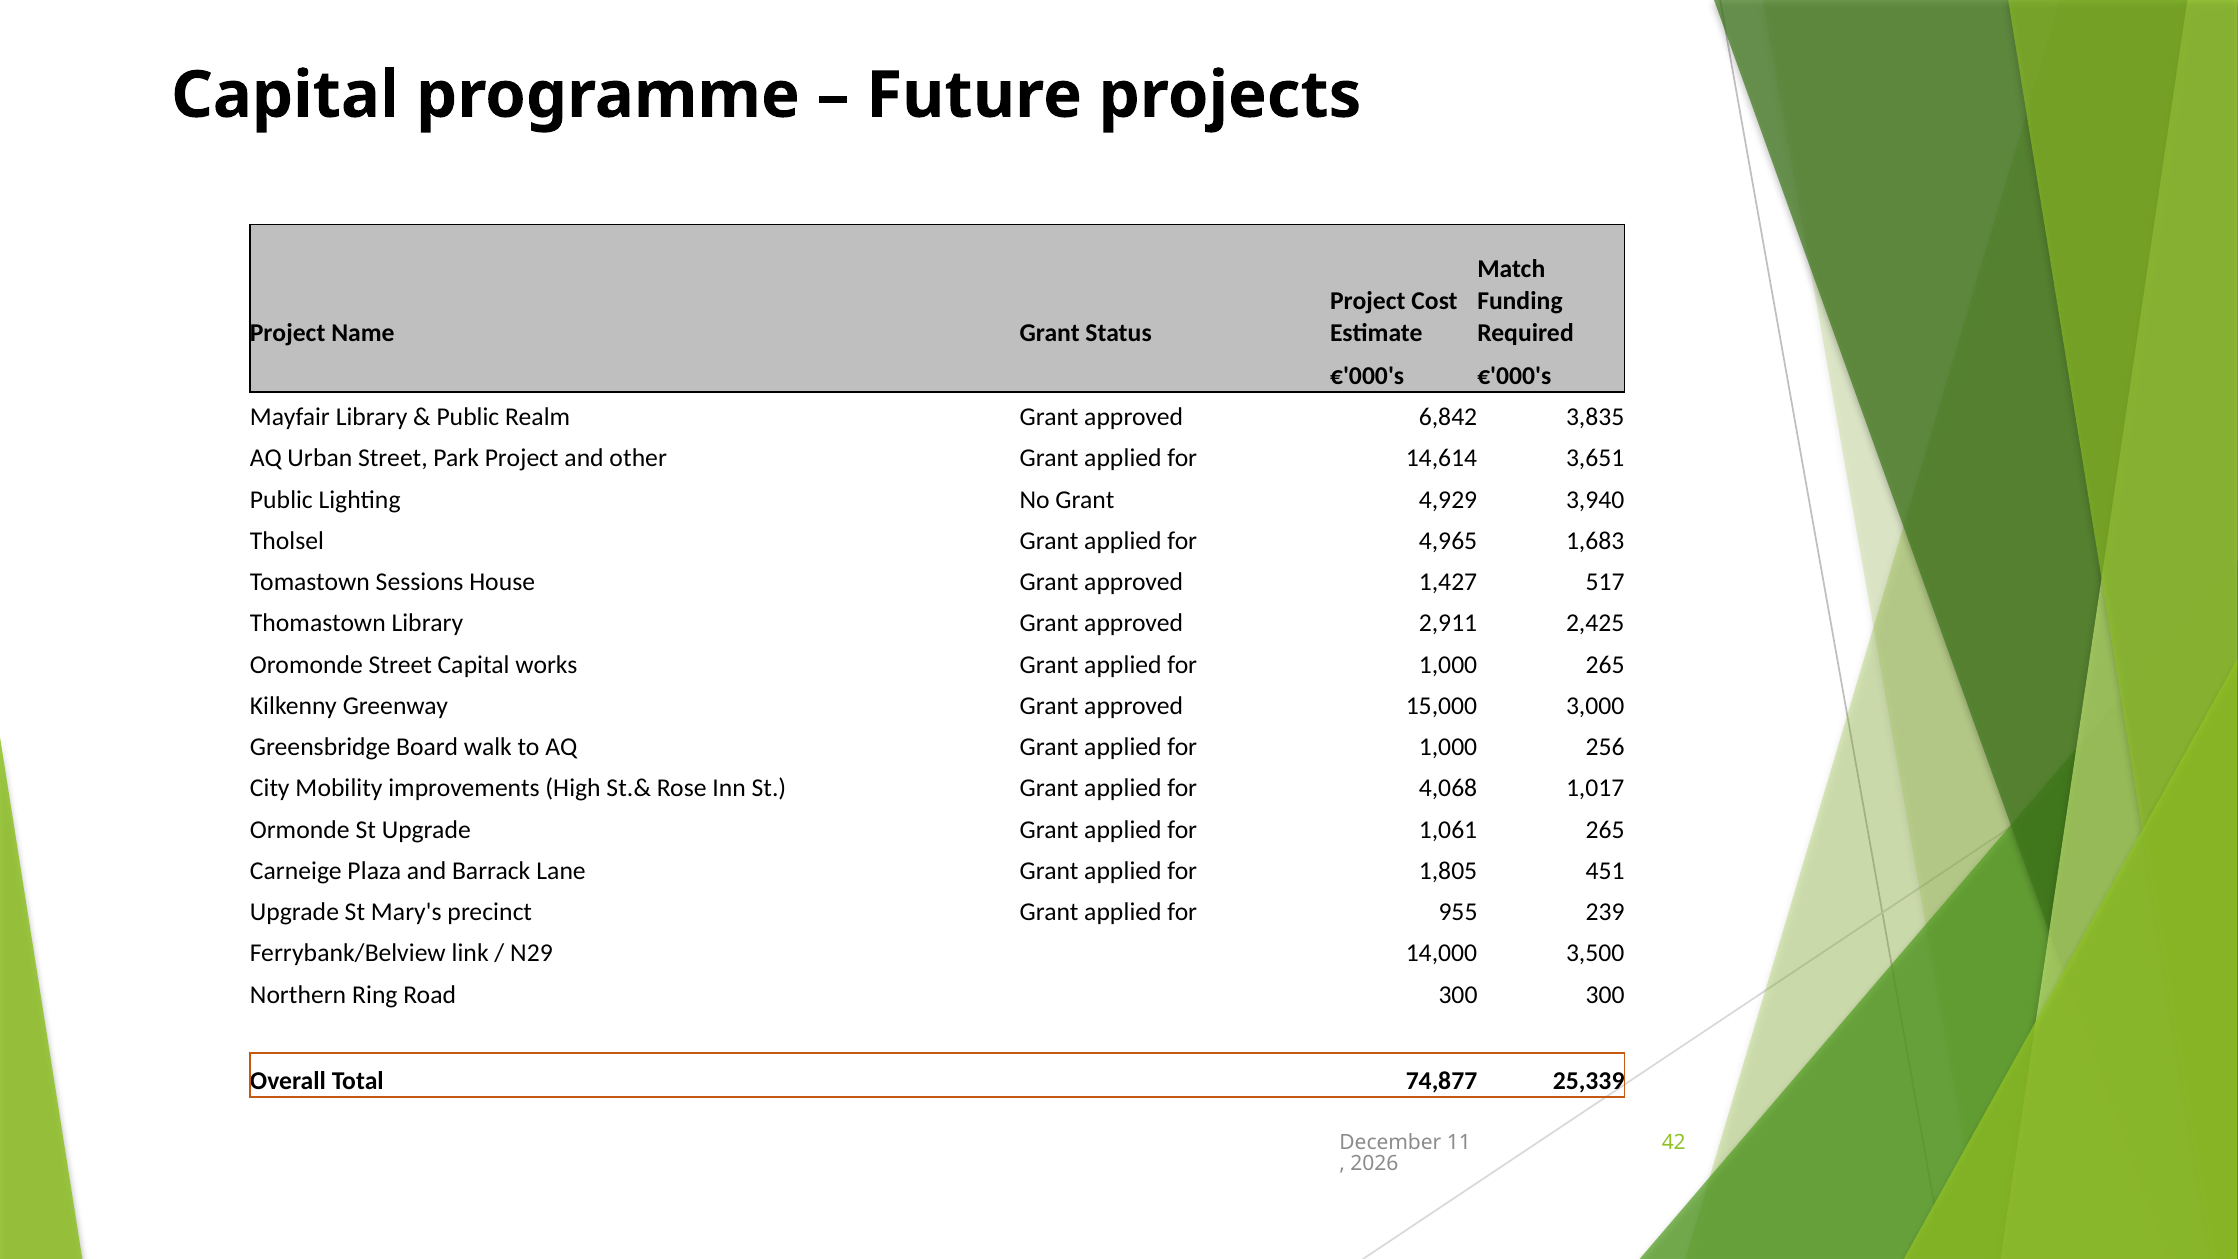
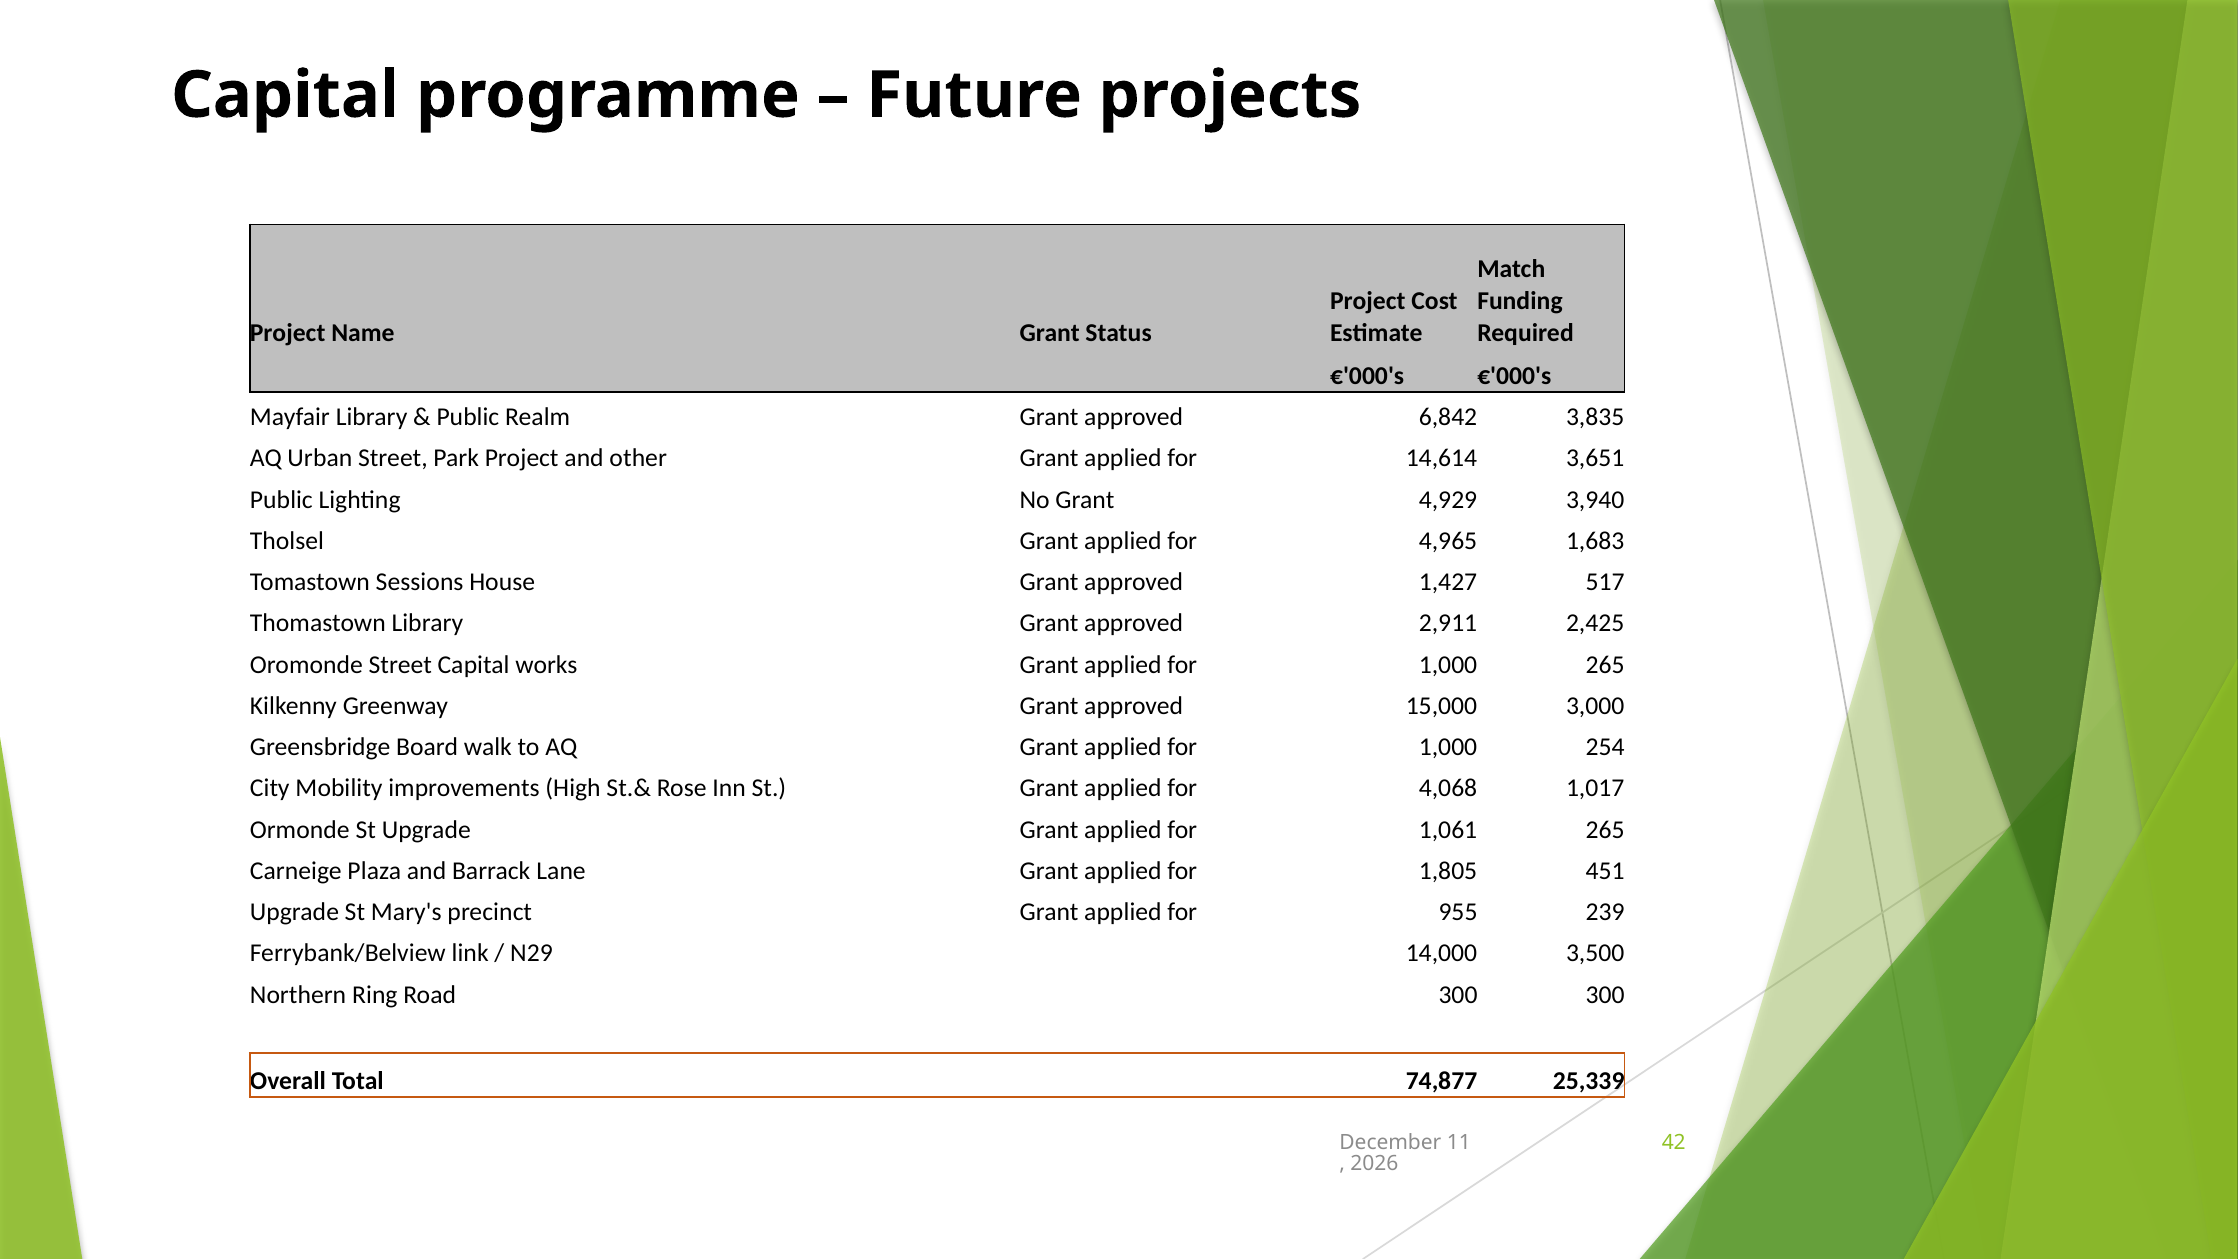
256: 256 -> 254
